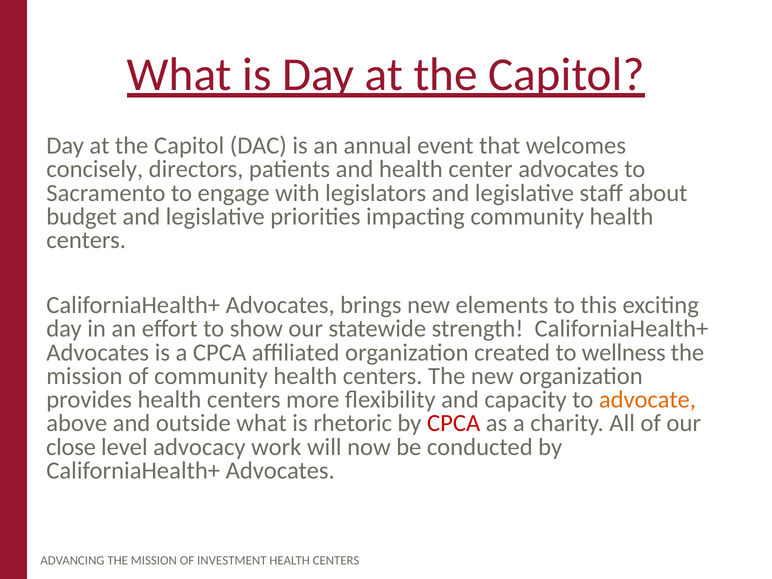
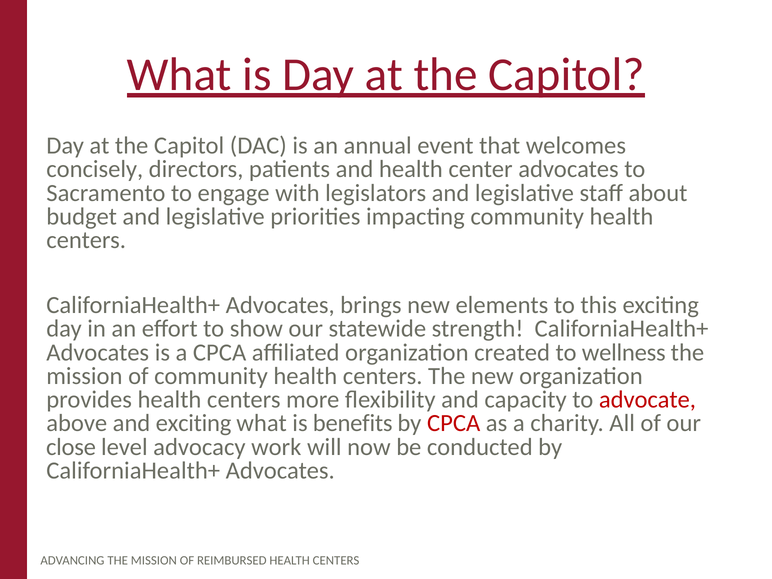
advocate colour: orange -> red
and outside: outside -> exciting
rhetoric: rhetoric -> benefits
INVESTMENT: INVESTMENT -> REIMBURSED
